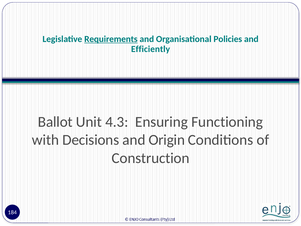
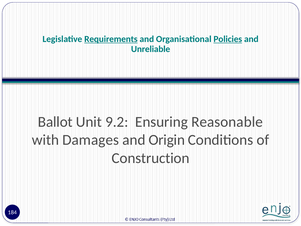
Policies underline: none -> present
Efficiently: Efficiently -> Unreliable
4.3: 4.3 -> 9.2
Functioning: Functioning -> Reasonable
Decisions: Decisions -> Damages
